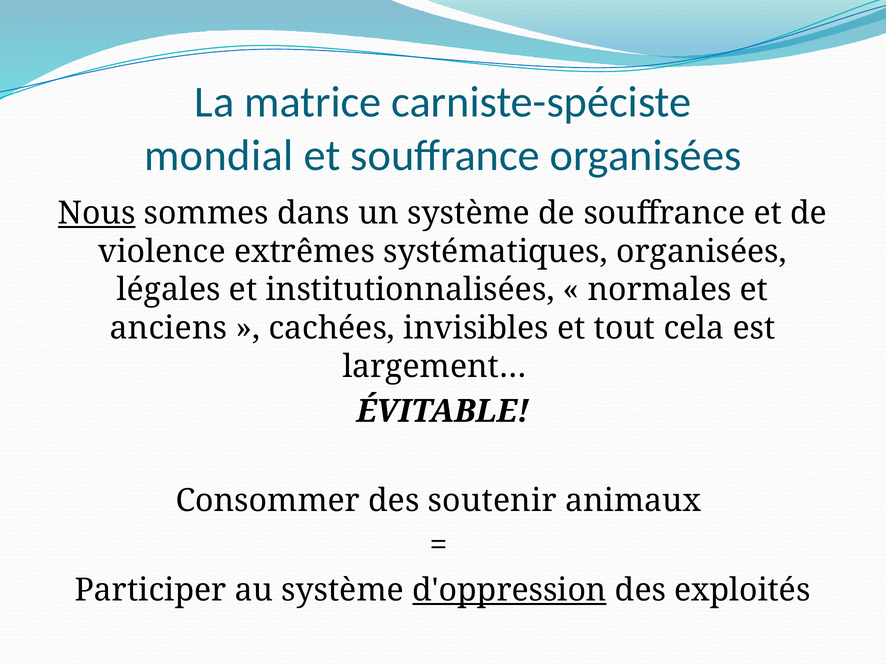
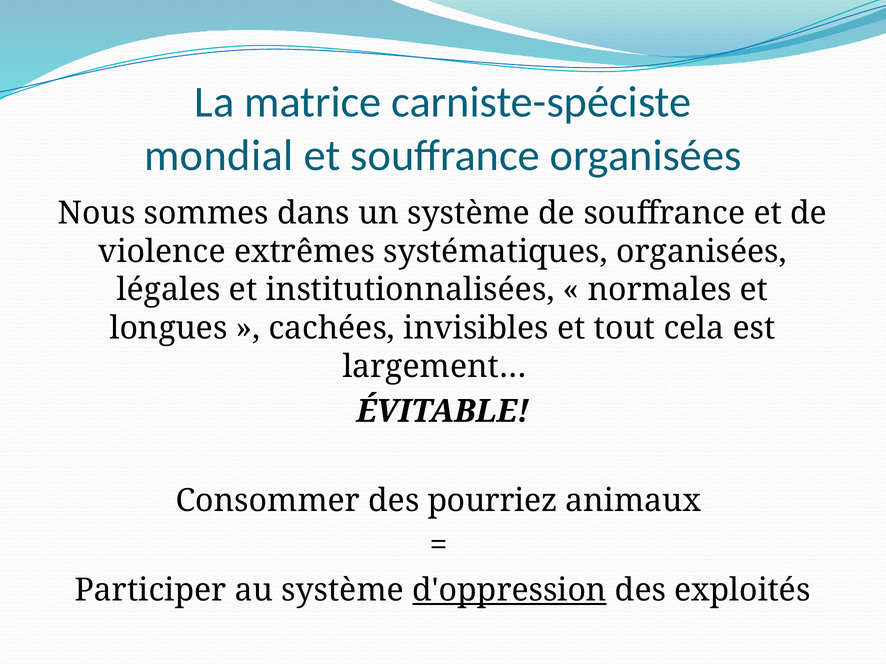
Nous underline: present -> none
anciens: anciens -> longues
soutenir: soutenir -> pourriez
